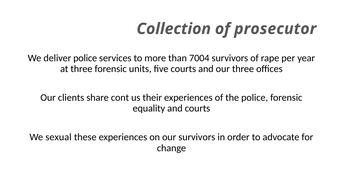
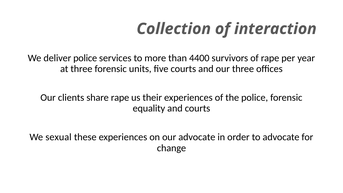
prosecutor: prosecutor -> interaction
7004: 7004 -> 4400
share cont: cont -> rape
our survivors: survivors -> advocate
